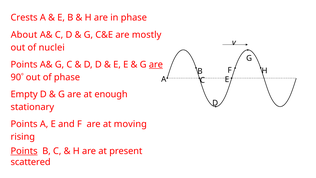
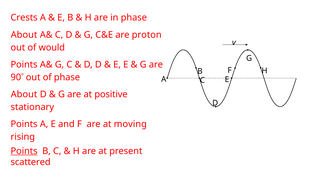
mostly: mostly -> proton
nuclei: nuclei -> would
are at (156, 64) underline: present -> none
Empty at (24, 94): Empty -> About
enough: enough -> positive
